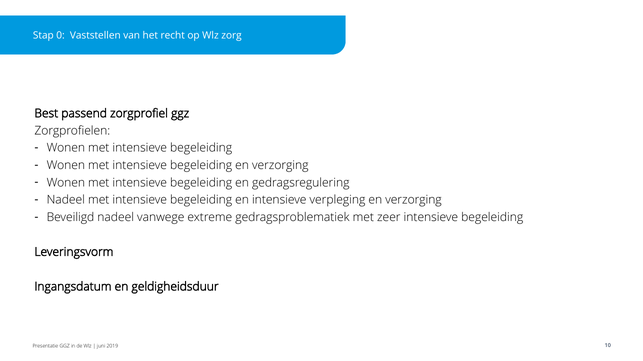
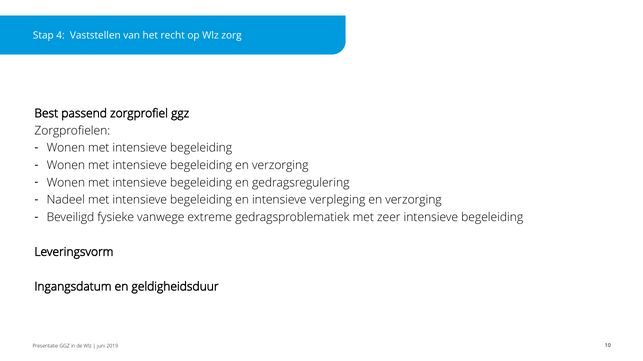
0: 0 -> 4
Beveiligd nadeel: nadeel -> fysieke
